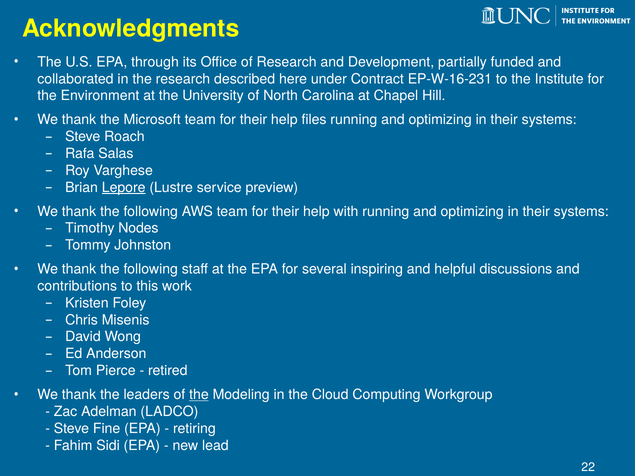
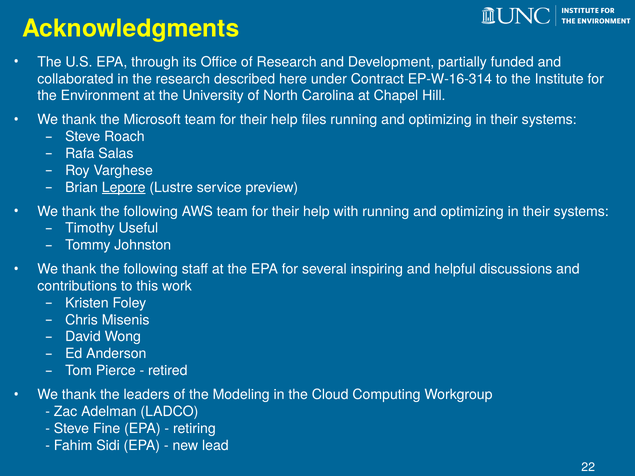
EP-W-16-231: EP-W-16-231 -> EP-W-16-314
Nodes: Nodes -> Useful
the at (199, 395) underline: present -> none
